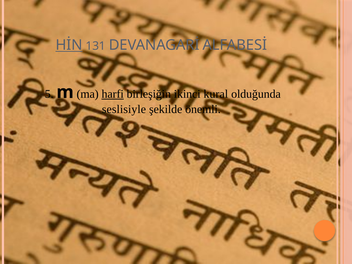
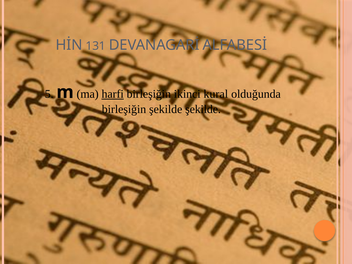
HİN underline: present -> none
seslisiyle at (124, 109): seslisiyle -> birleşiğin
şekilde önemli: önemli -> şekilde
